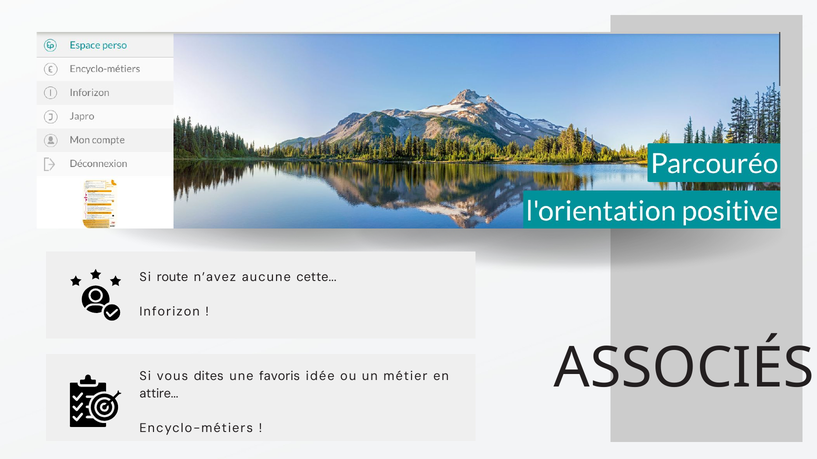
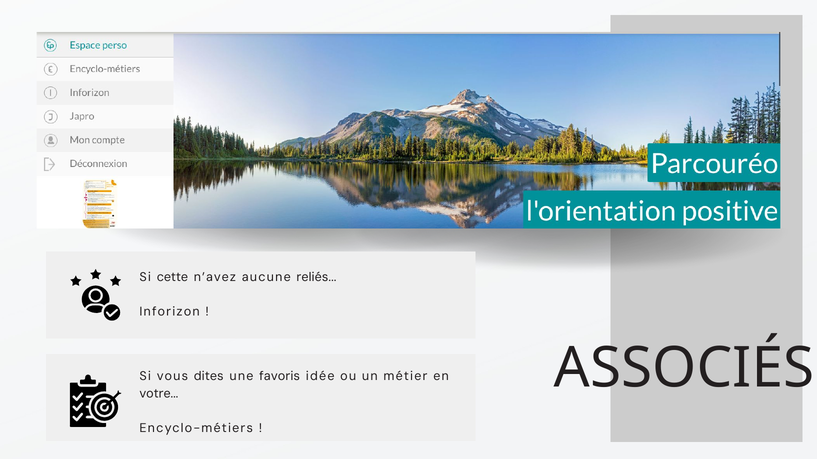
route: route -> cette
cette: cette -> reliés
attire: attire -> votre
